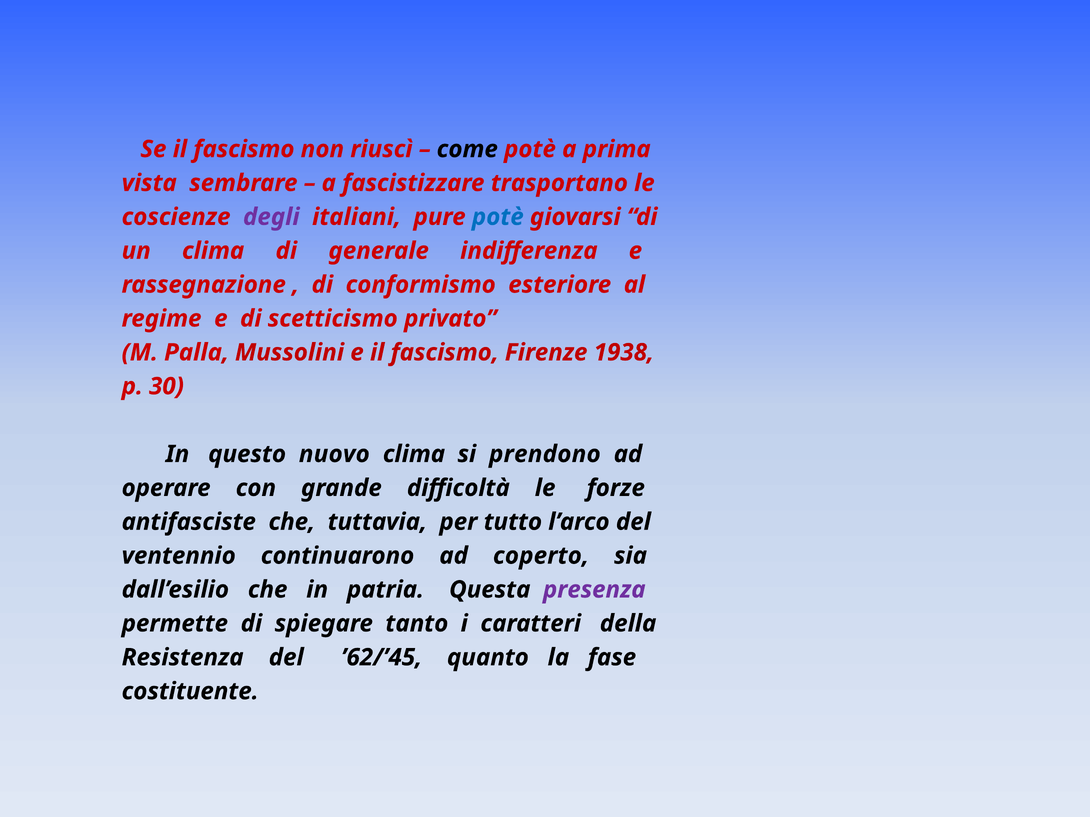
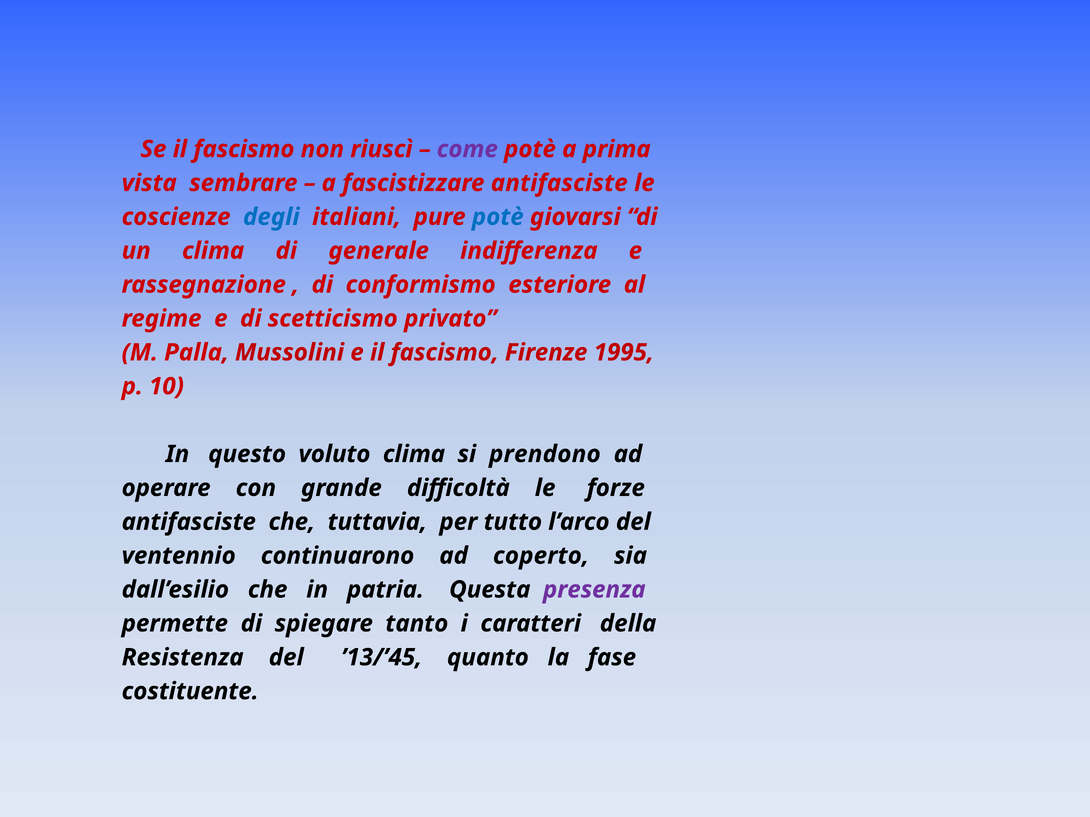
come colour: black -> purple
fascistizzare trasportano: trasportano -> antifasciste
degli colour: purple -> blue
1938: 1938 -> 1995
30: 30 -> 10
nuovo: nuovo -> voluto
’62/’45: ’62/’45 -> ’13/’45
